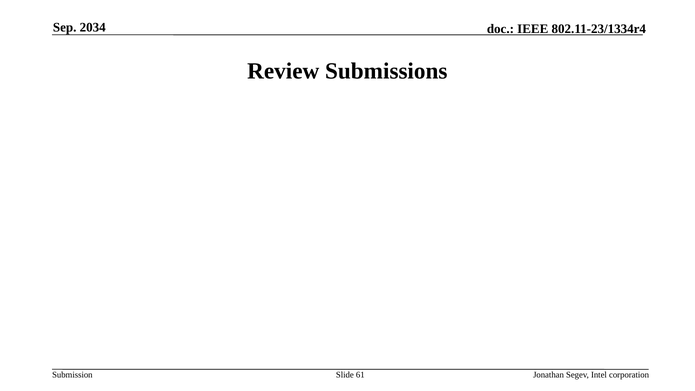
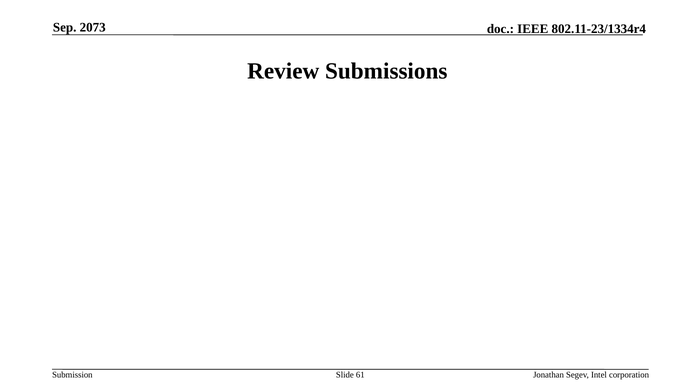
2034: 2034 -> 2073
